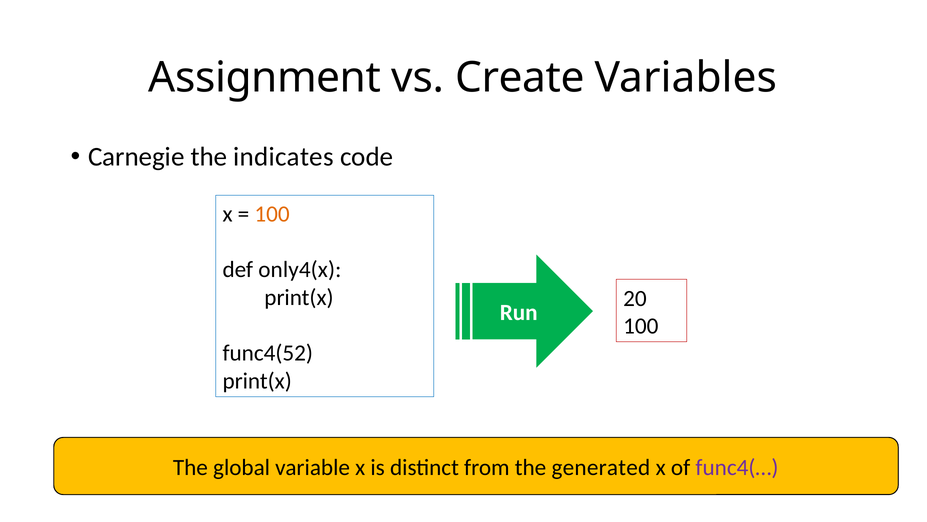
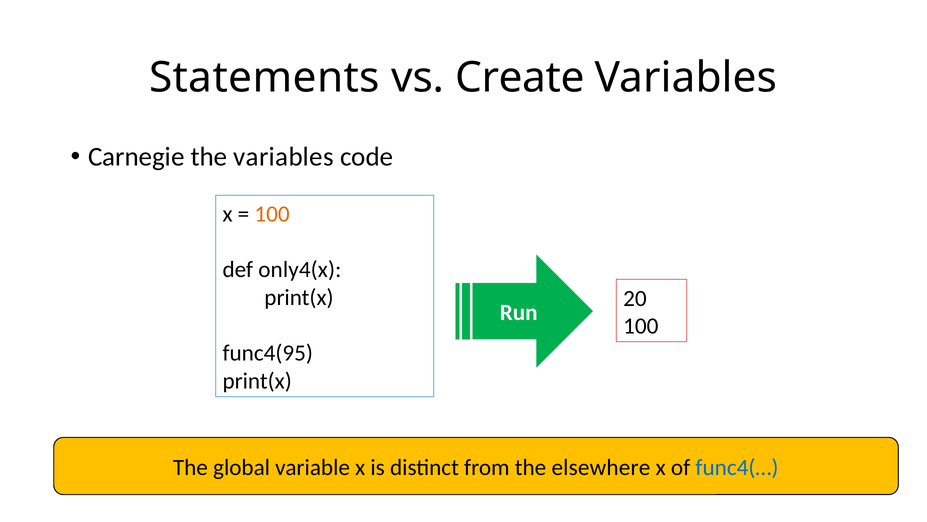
Assignment: Assignment -> Statements
the indicates: indicates -> variables
func4(52: func4(52 -> func4(95
generated: generated -> elsewhere
func4(… colour: purple -> blue
